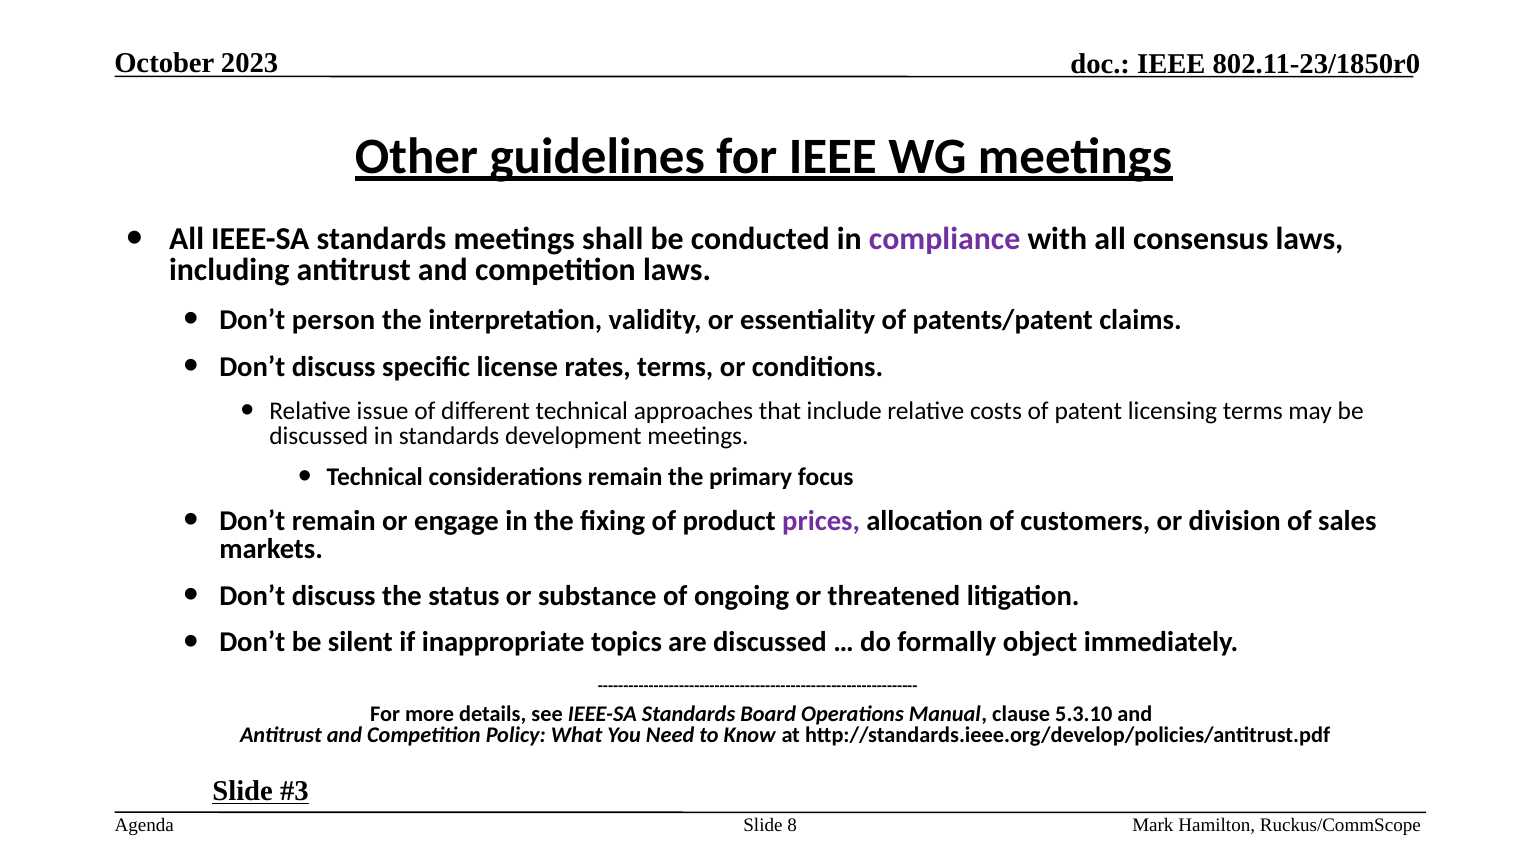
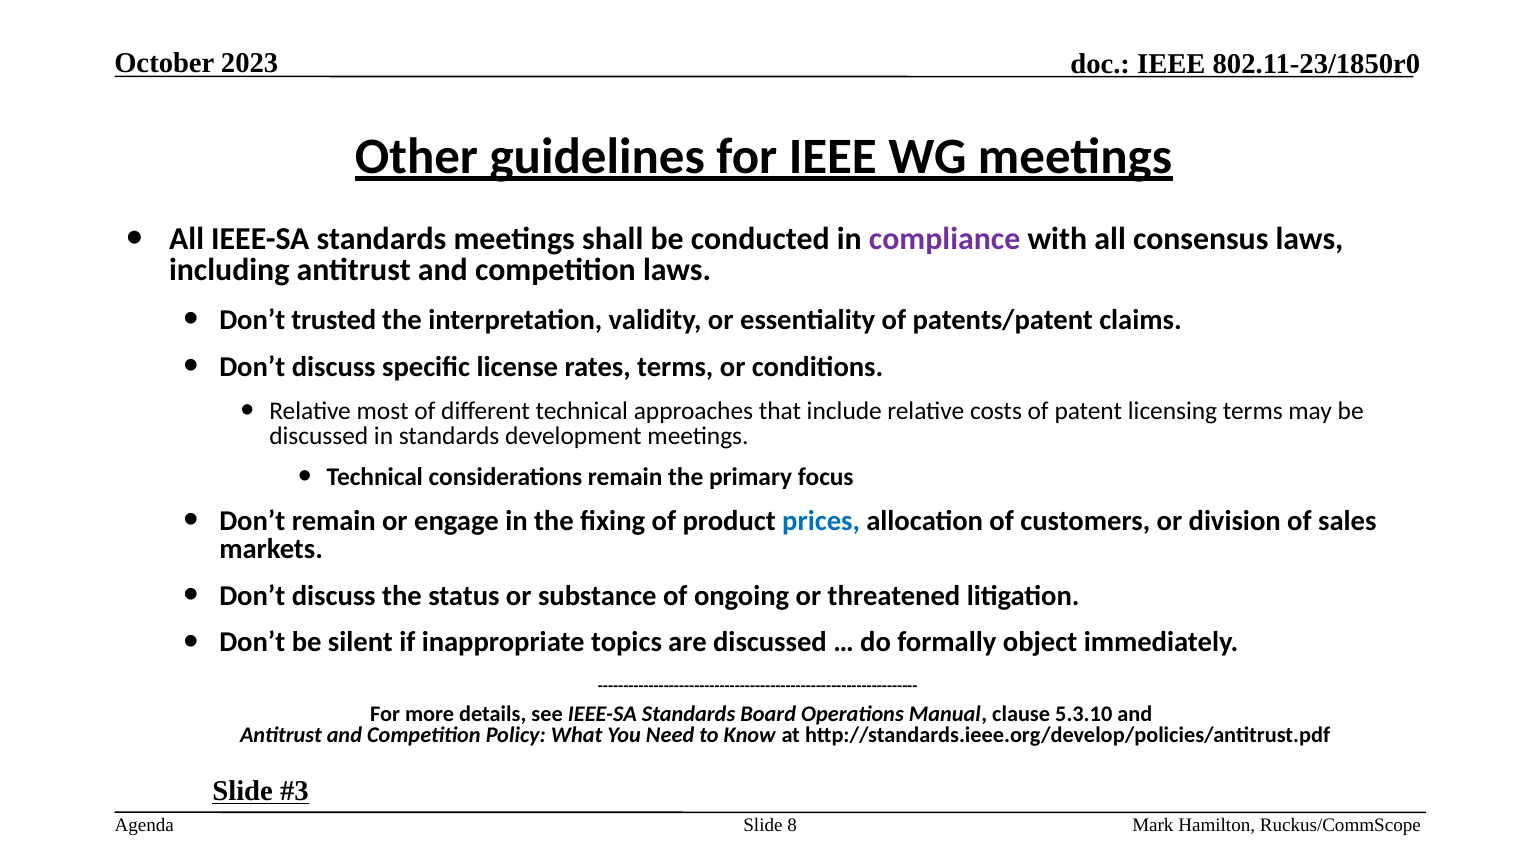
person: person -> trusted
issue: issue -> most
prices colour: purple -> blue
